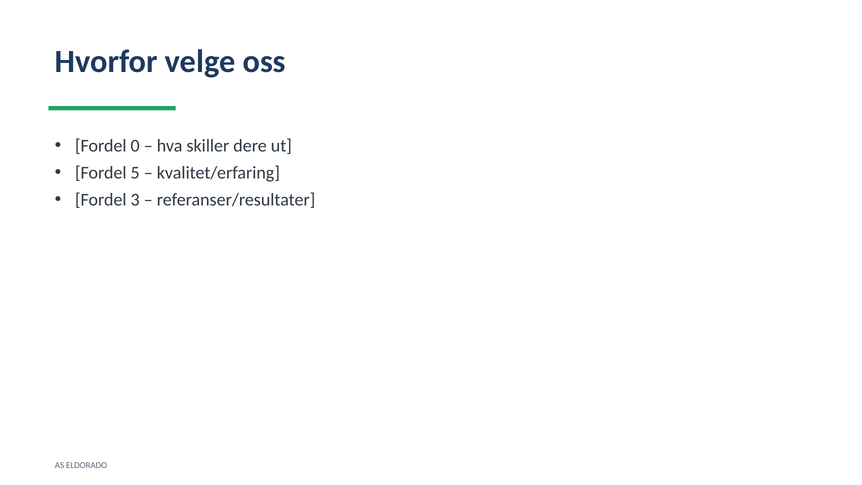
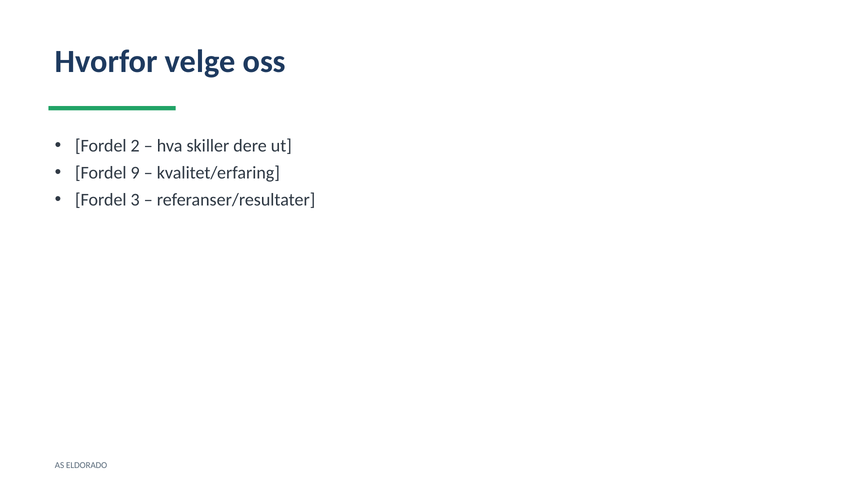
0: 0 -> 2
5: 5 -> 9
